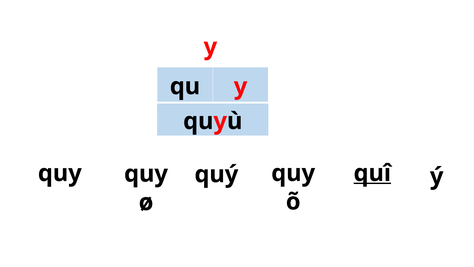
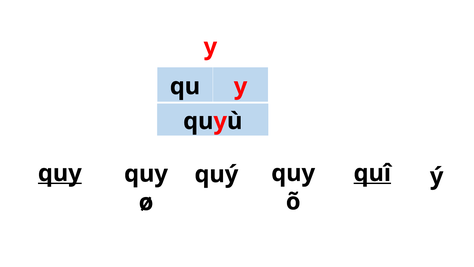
quy at (60, 173) underline: none -> present
